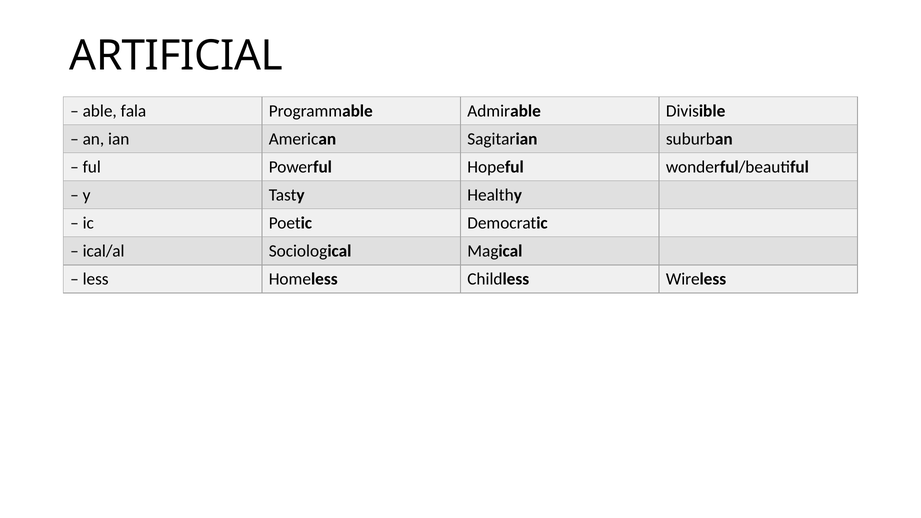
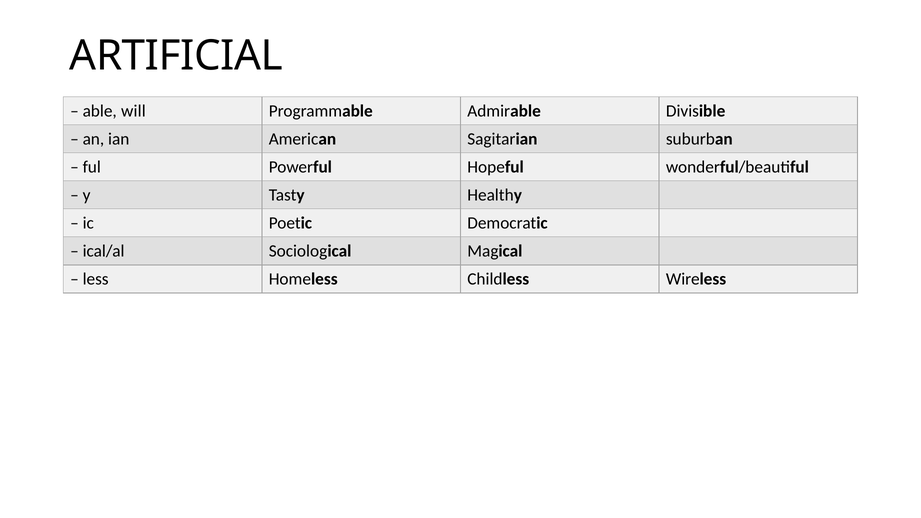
fala: fala -> will
